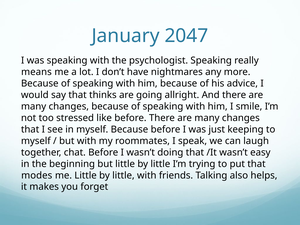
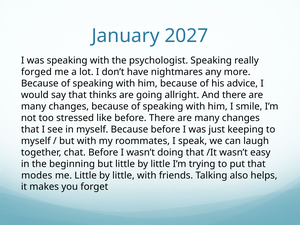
2047: 2047 -> 2027
means: means -> forged
